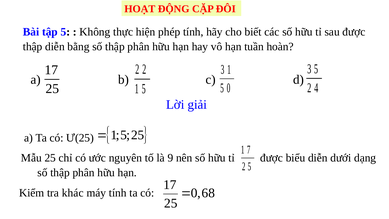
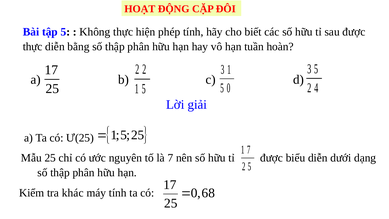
thập at (33, 46): thập -> thực
9: 9 -> 7
